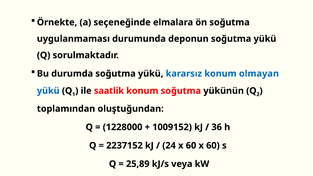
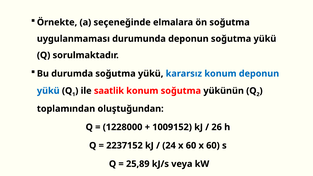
konum olmayan: olmayan -> deponun
36: 36 -> 26
